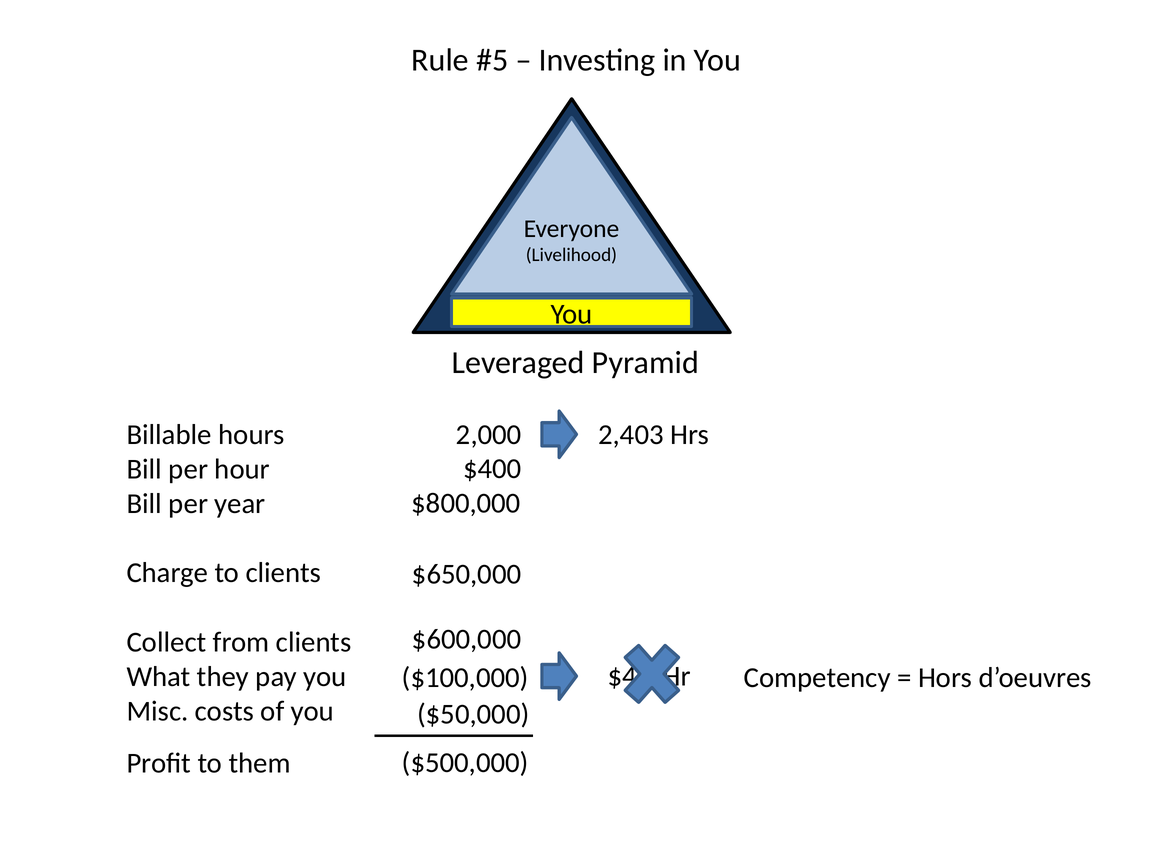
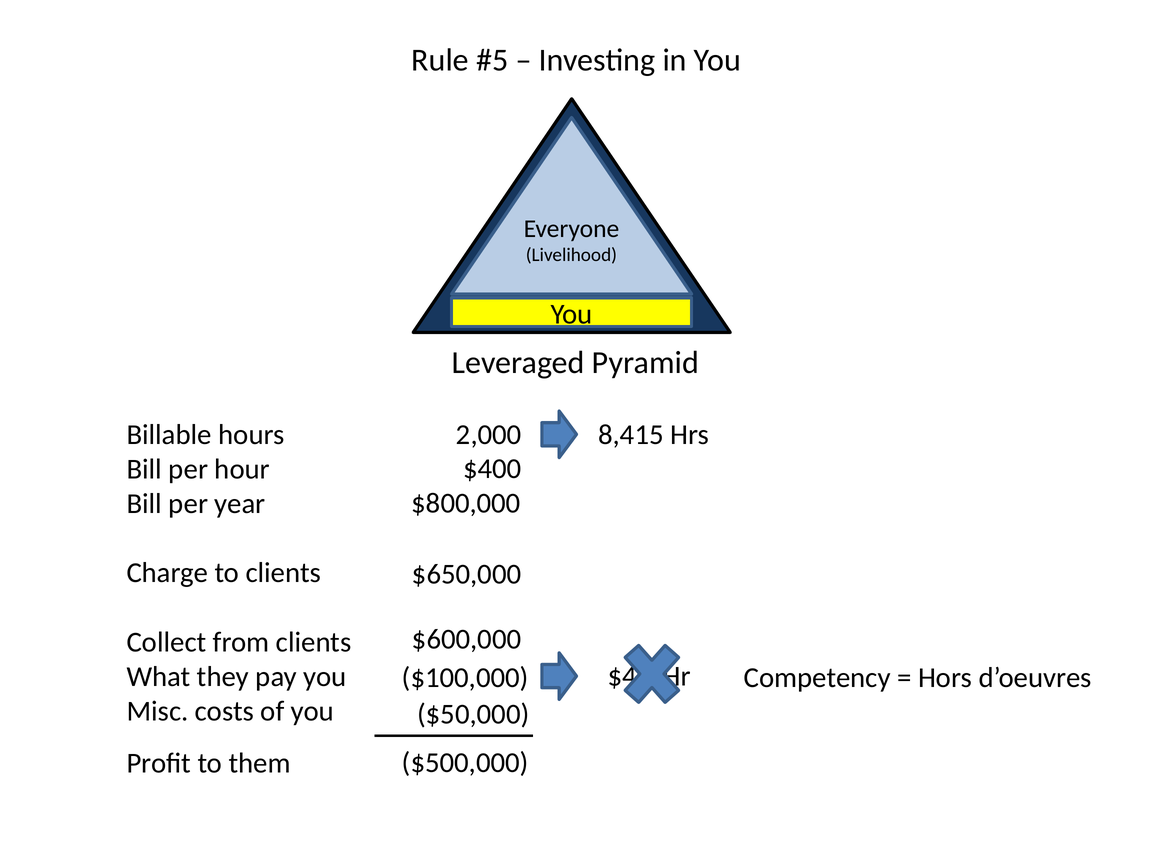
2,403: 2,403 -> 8,415
